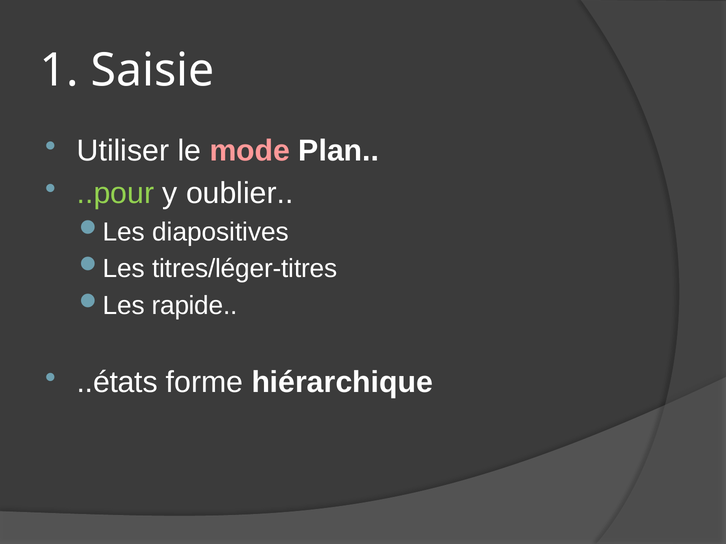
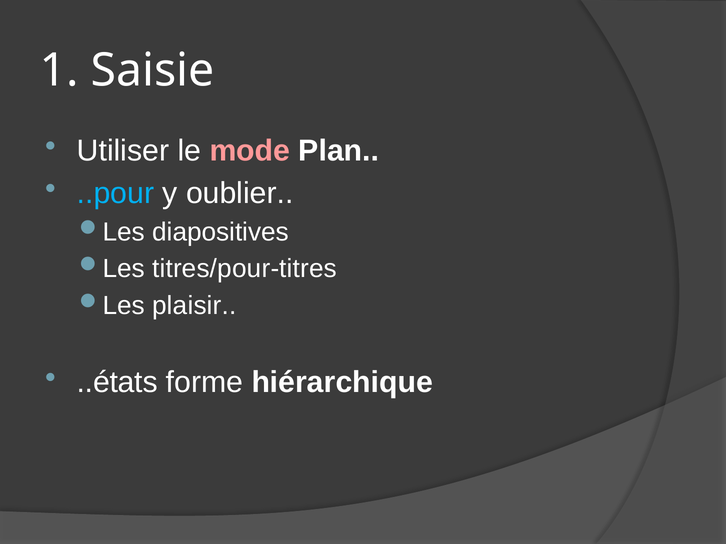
..pour colour: light green -> light blue
titres/léger-titres: titres/léger-titres -> titres/pour-titres
rapide: rapide -> plaisir
